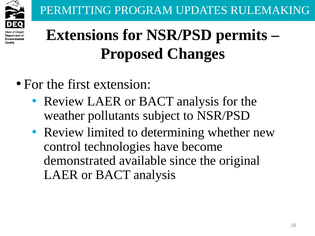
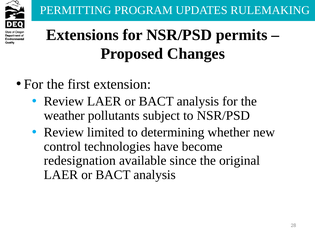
demonstrated: demonstrated -> redesignation
